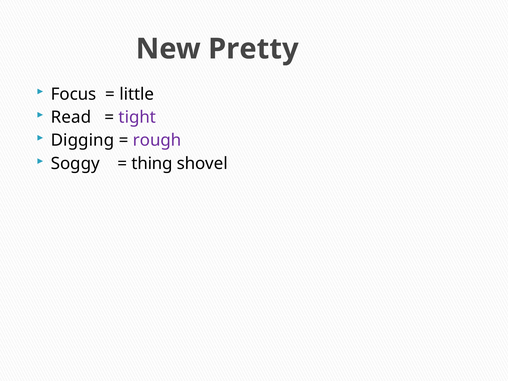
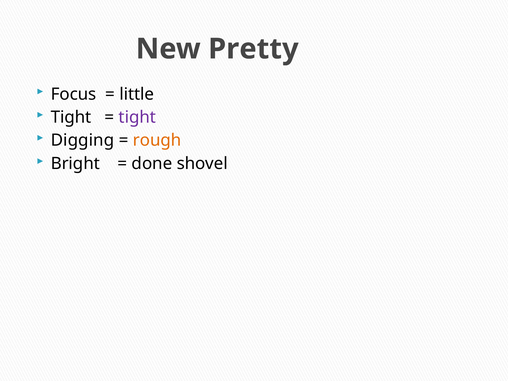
Read at (71, 117): Read -> Tight
rough colour: purple -> orange
Soggy: Soggy -> Bright
thing: thing -> done
